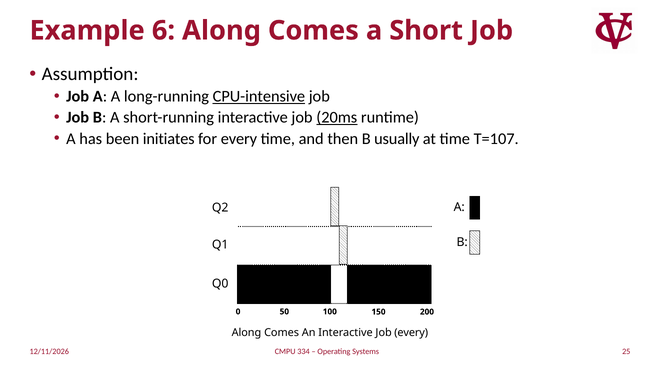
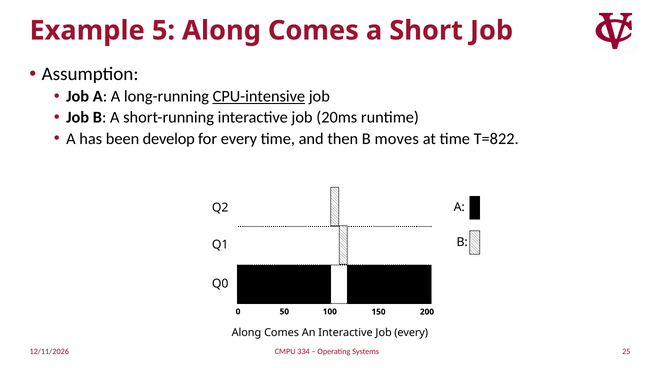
6: 6 -> 5
20ms underline: present -> none
initiates: initiates -> develop
usually: usually -> moves
T=107: T=107 -> T=822
